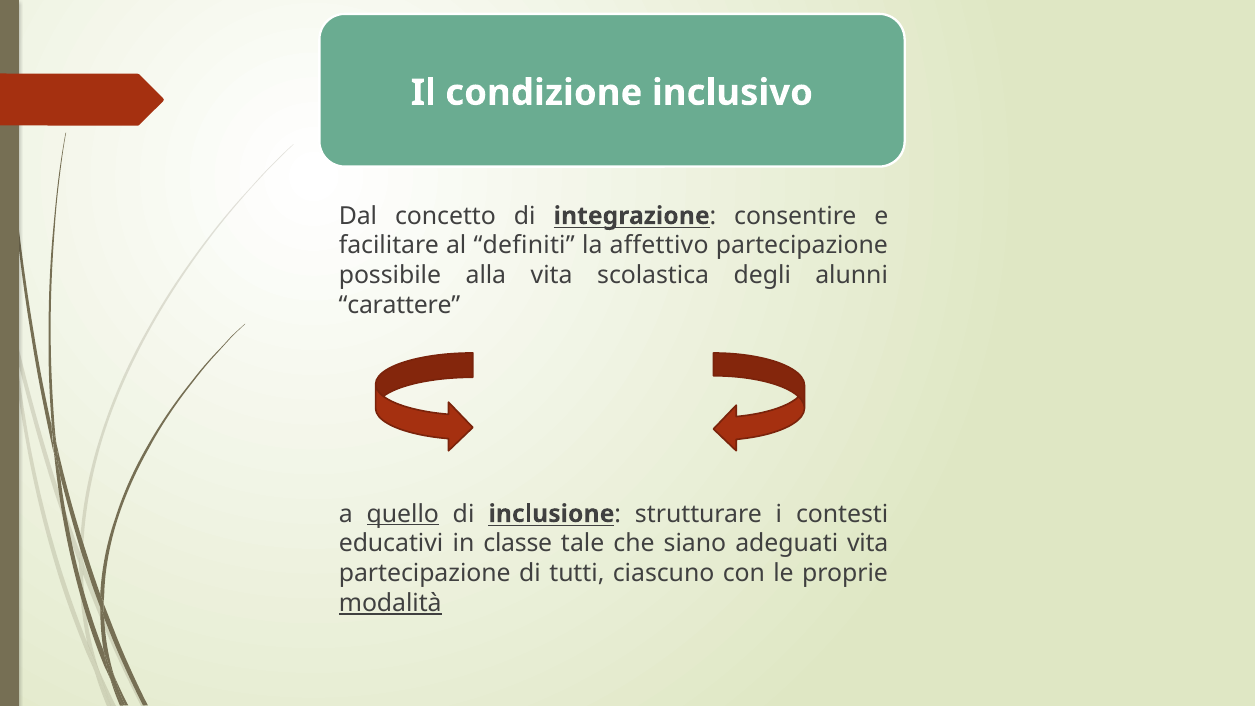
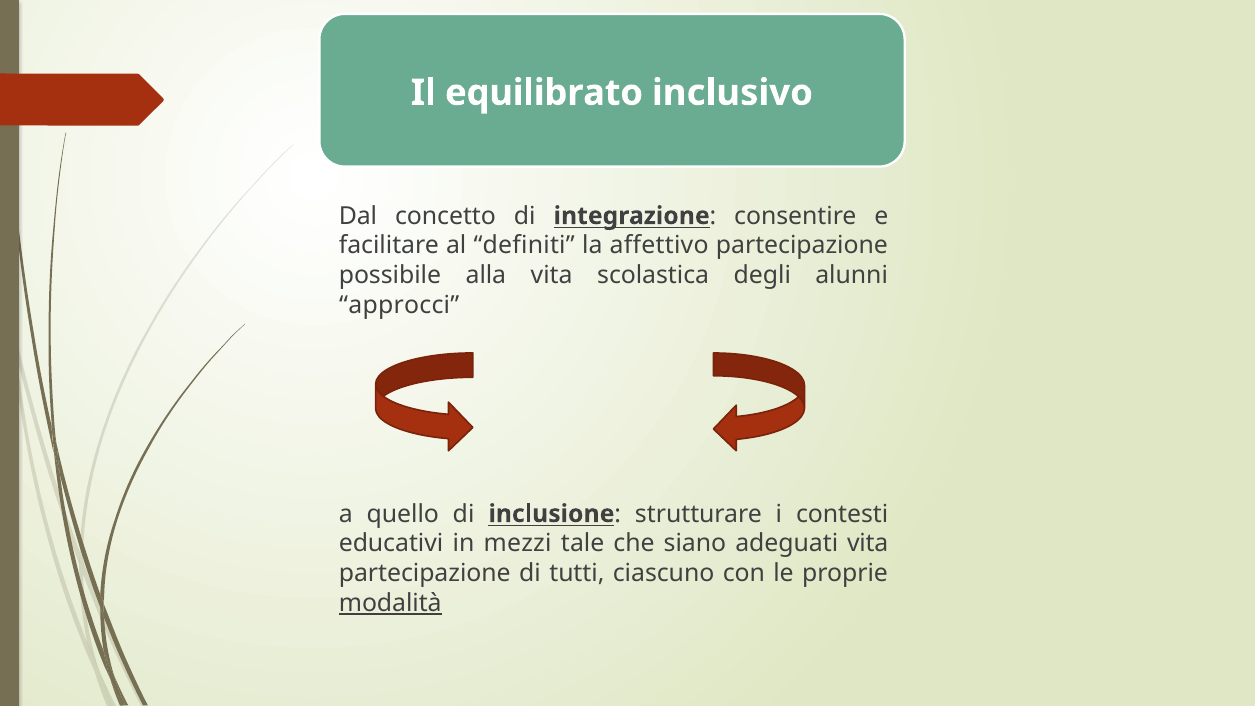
condizione: condizione -> equilibrato
carattere: carattere -> approcci
quello underline: present -> none
classe: classe -> mezzi
